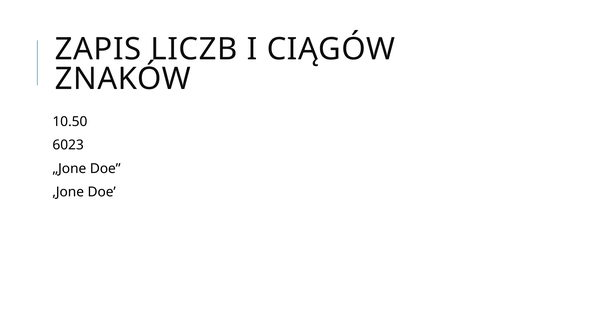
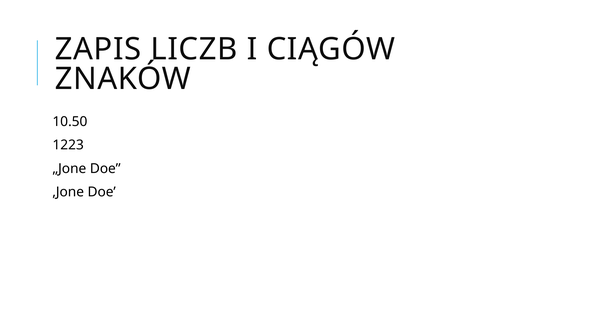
6023: 6023 -> 1223
